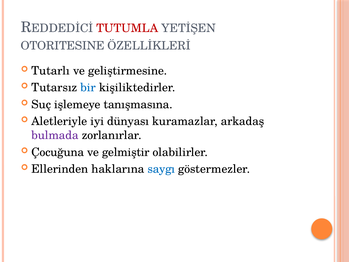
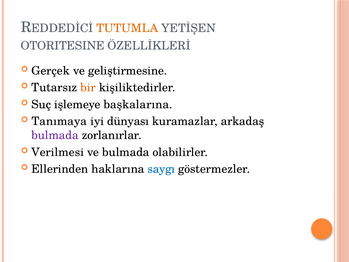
TUTUMLA colour: red -> orange
Tutarlı: Tutarlı -> Gerçek
bir colour: blue -> orange
tanışmasına: tanışmasına -> başkalarına
Aletleriyle: Aletleriyle -> Tanımaya
Çocuğuna: Çocuğuna -> Verilmesi
ve gelmiştir: gelmiştir -> bulmada
